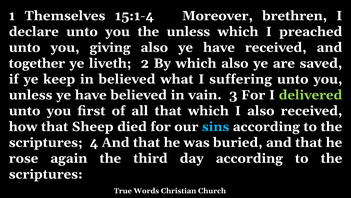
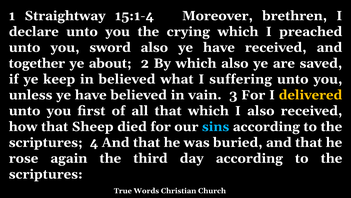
Themselves: Themselves -> Straightway
the unless: unless -> crying
giving: giving -> sword
liveth: liveth -> about
delivered colour: light green -> yellow
